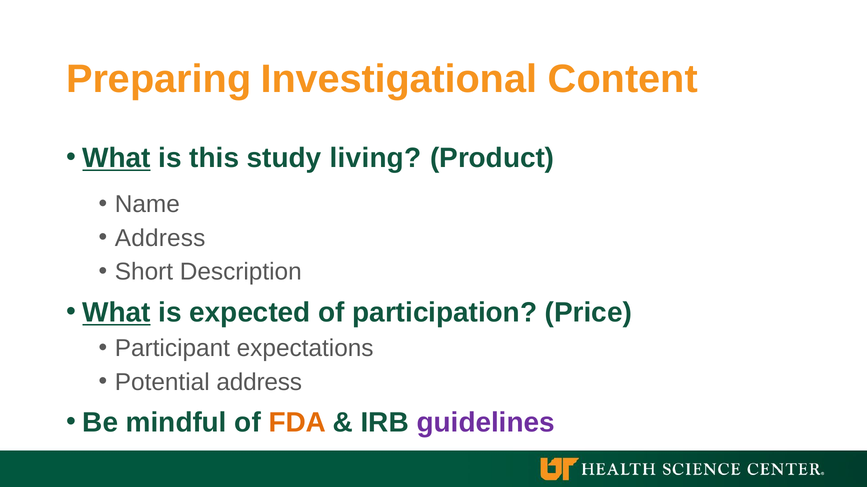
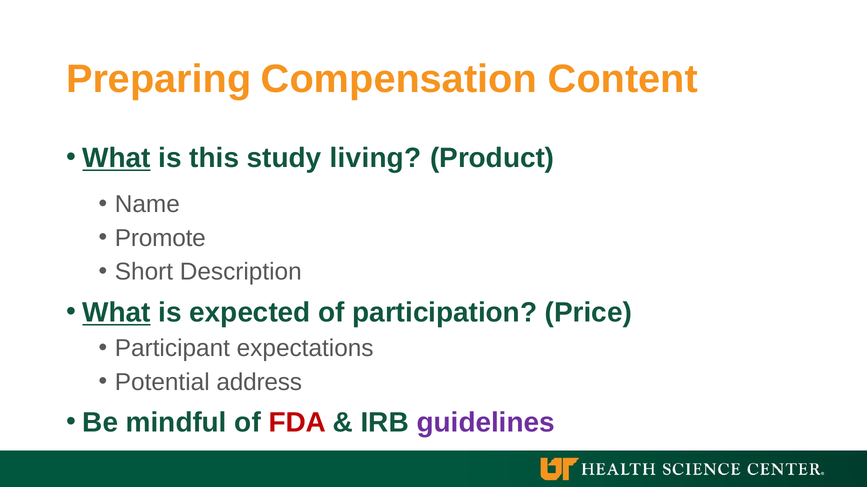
Investigational: Investigational -> Compensation
Address at (160, 239): Address -> Promote
FDA colour: orange -> red
